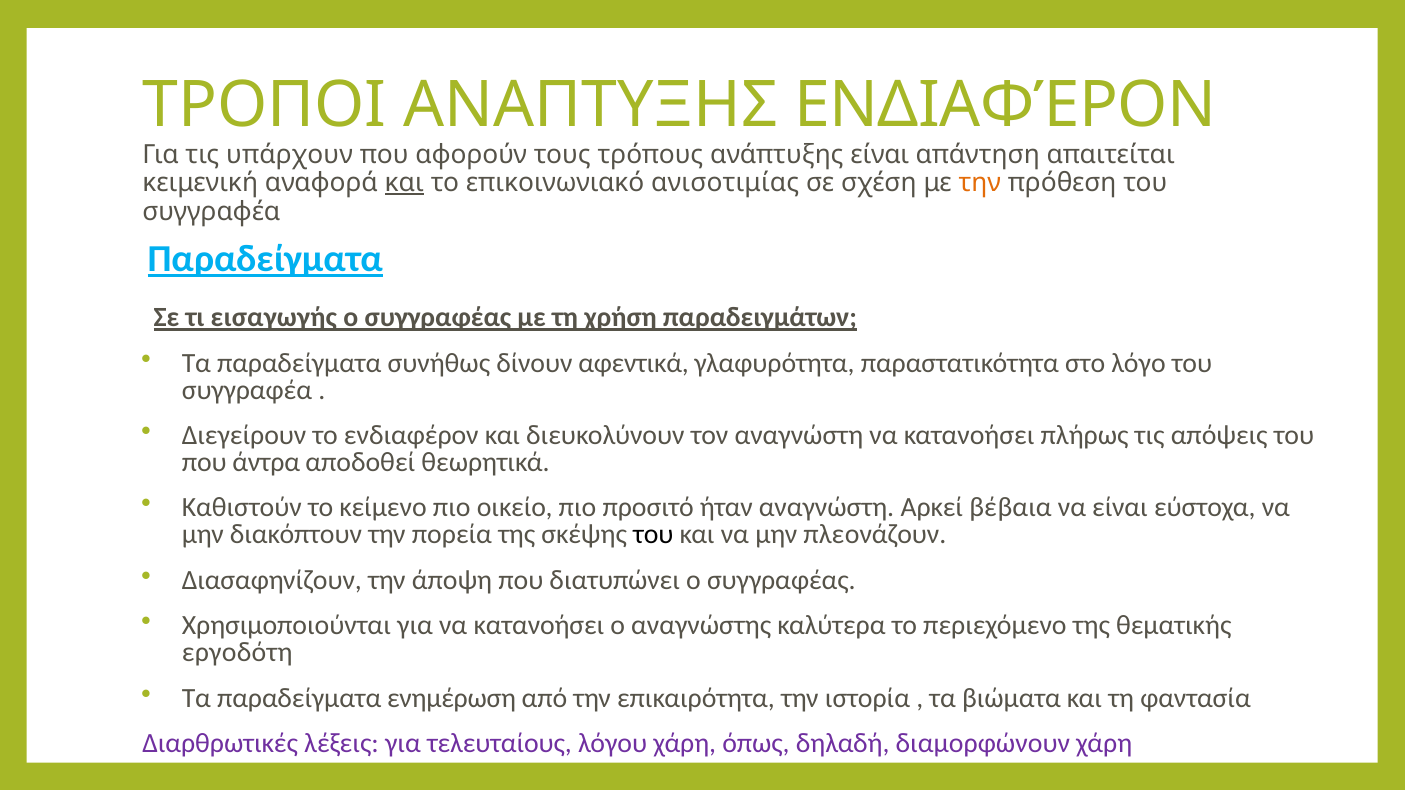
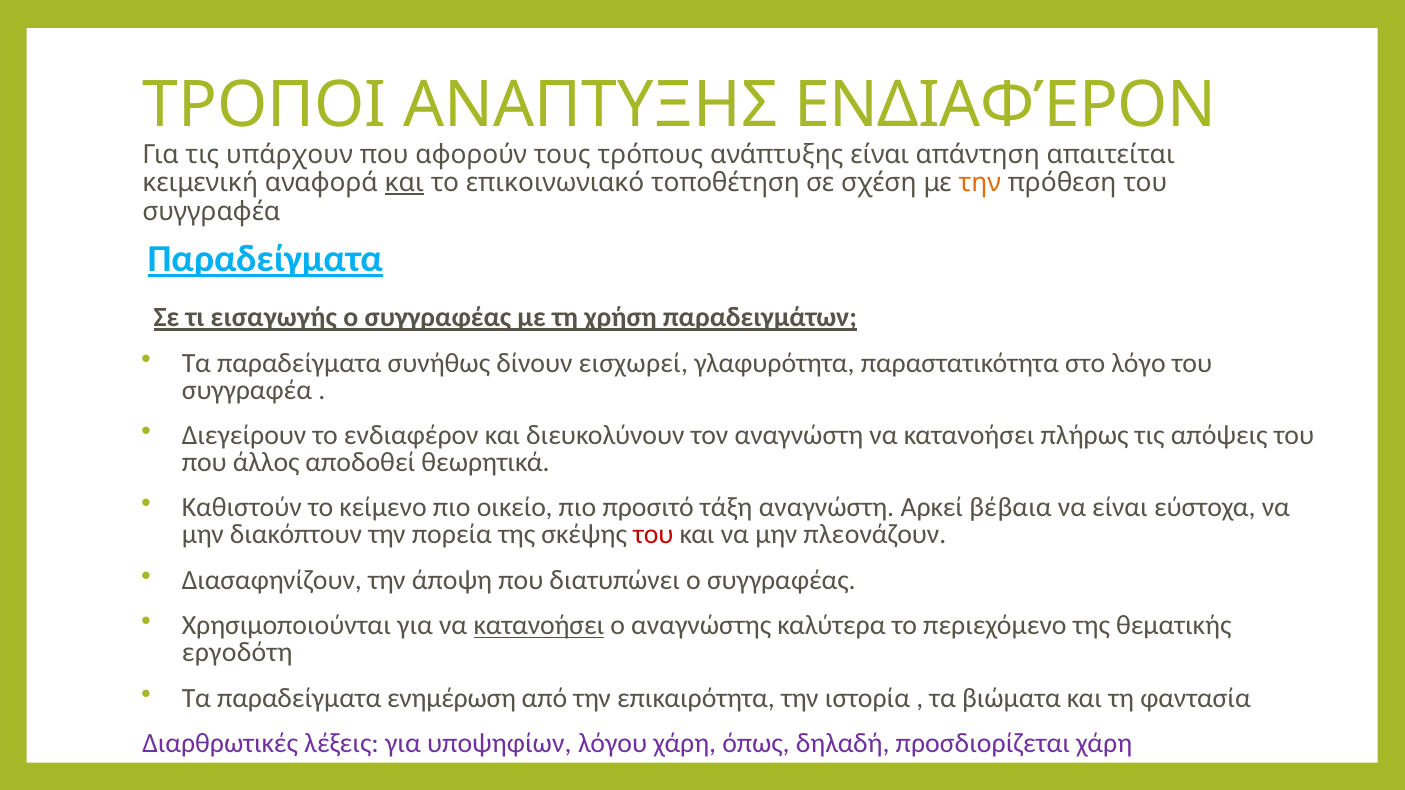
ανισοτιμίας: ανισοτιμίας -> τοποθέτηση
αφεντικά: αφεντικά -> εισχωρεί
άντρα: άντρα -> άλλος
ήταν: ήταν -> τάξη
του at (653, 535) colour: black -> red
κατανοήσει at (539, 626) underline: none -> present
τελευταίους: τελευταίους -> υποψηφίων
διαμορφώνουν: διαμορφώνουν -> προσδιορίζεται
